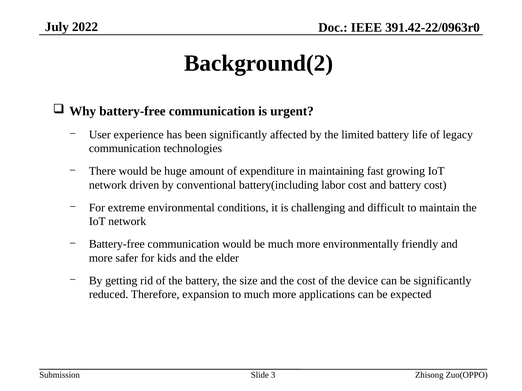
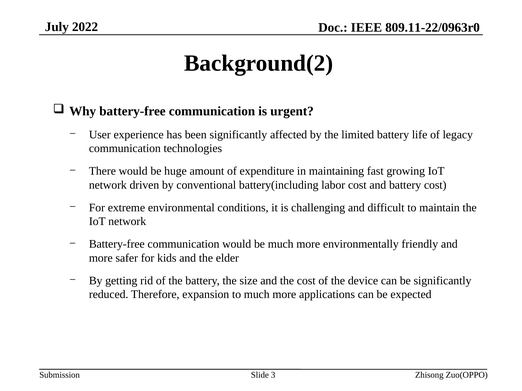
391.42-22/0963r0: 391.42-22/0963r0 -> 809.11-22/0963r0
